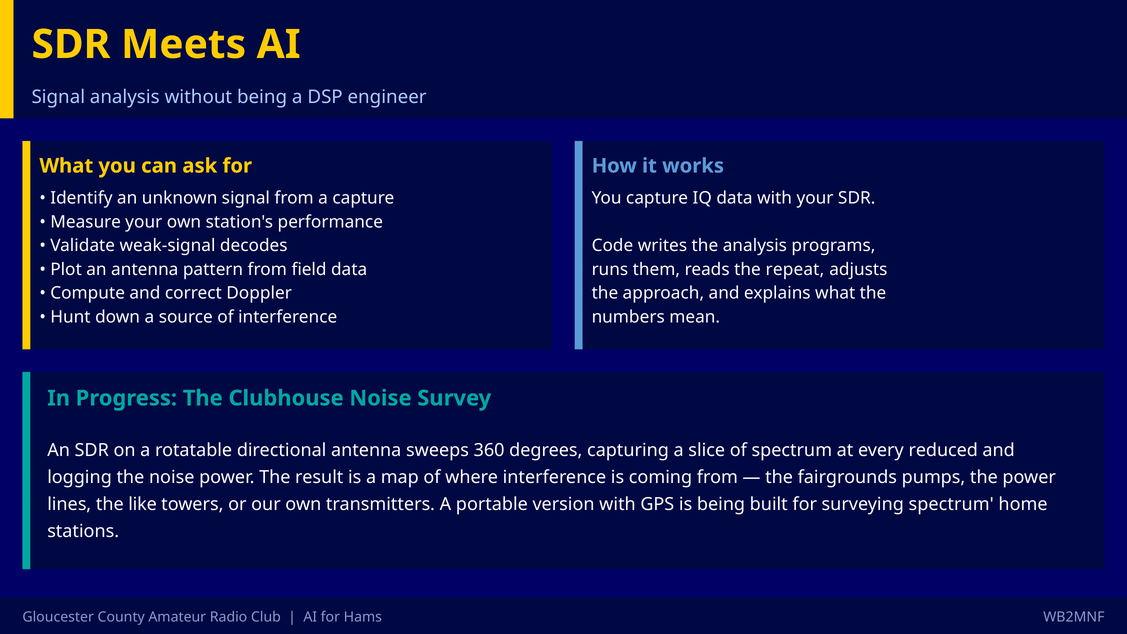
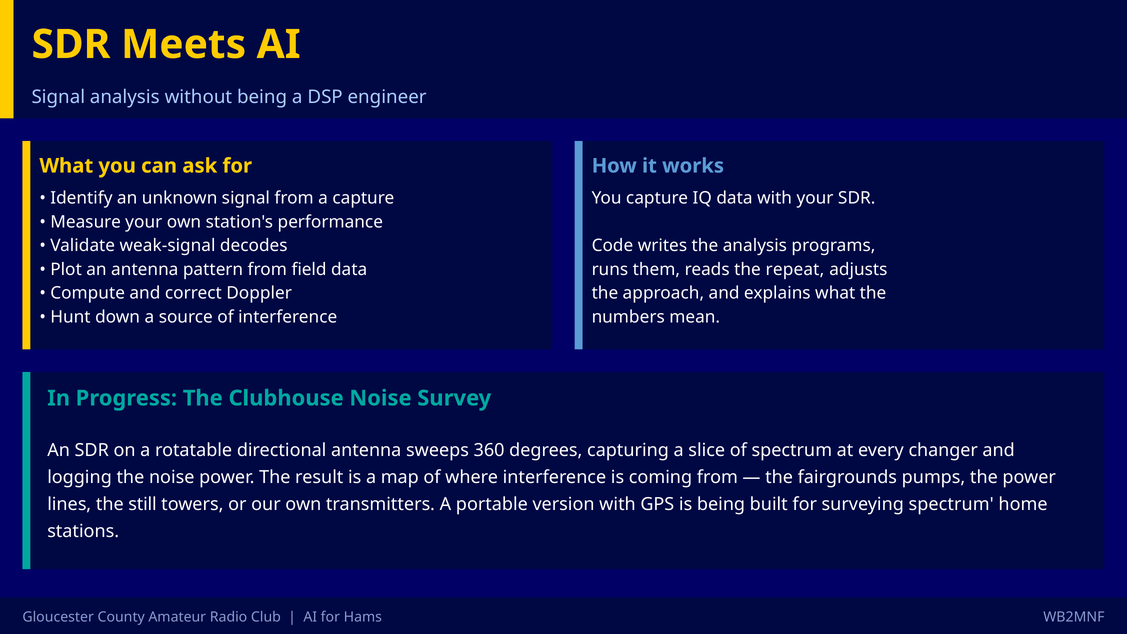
reduced: reduced -> changer
like: like -> still
